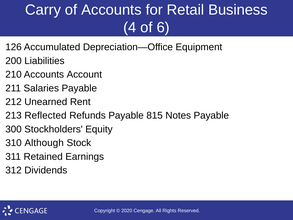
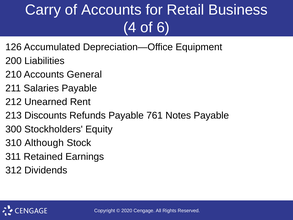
Account: Account -> General
Reflected: Reflected -> Discounts
815: 815 -> 761
